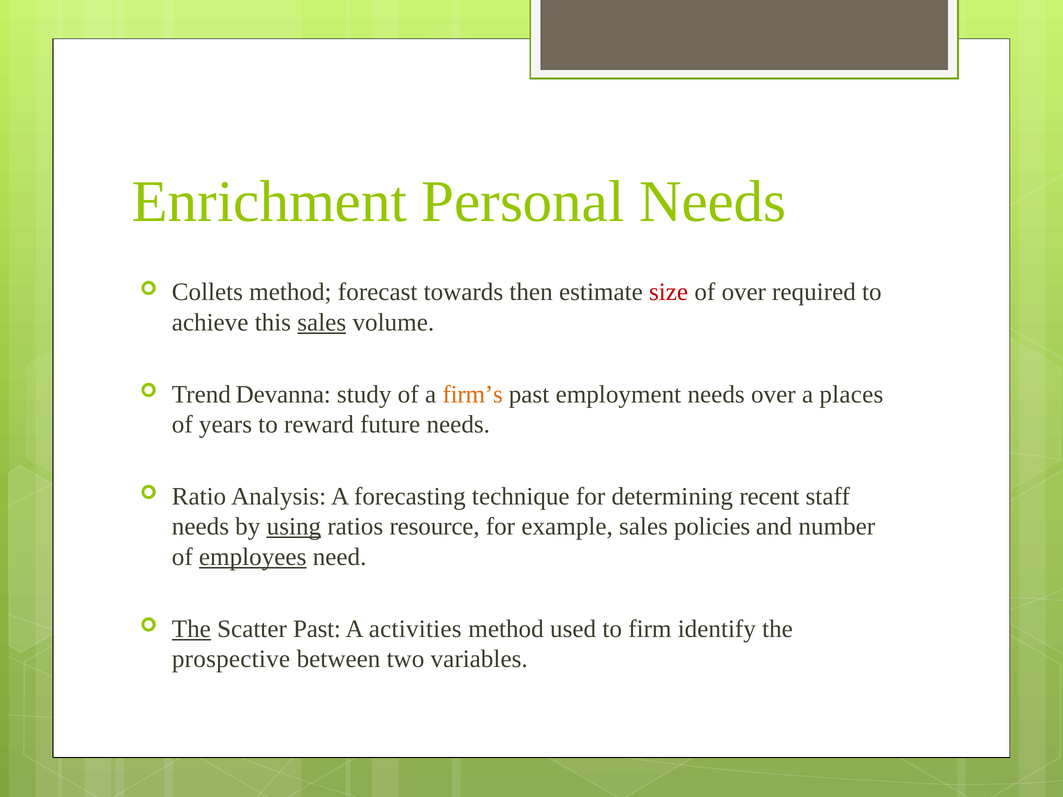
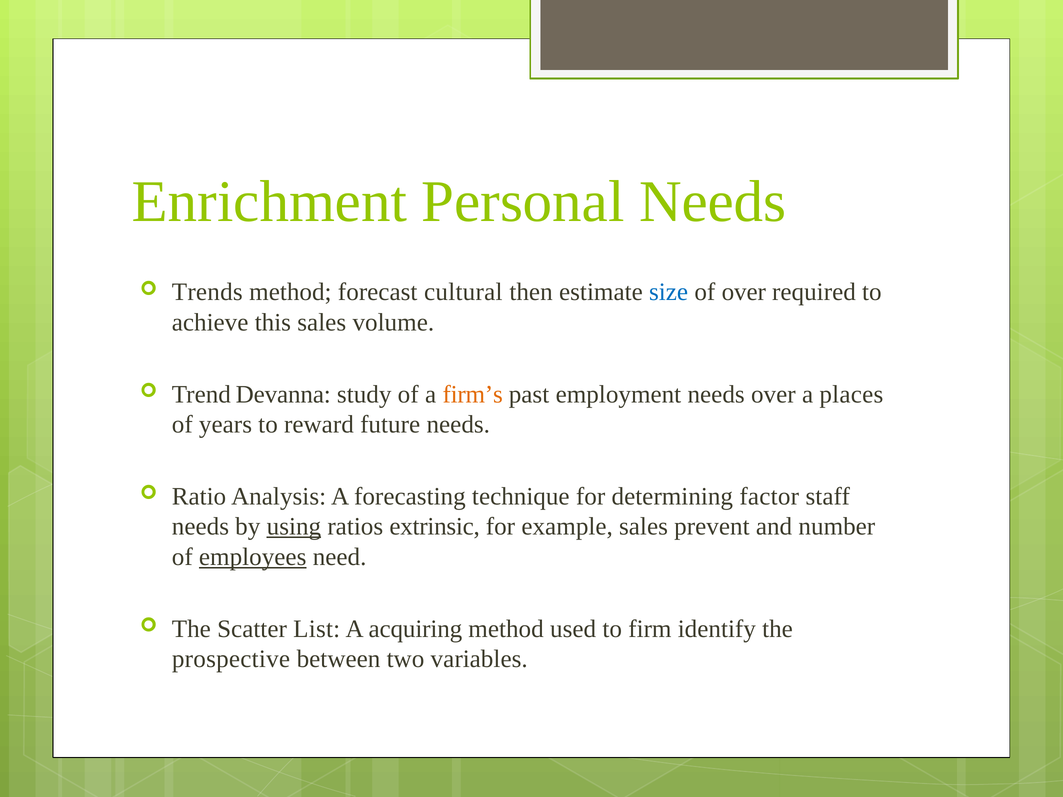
Collets: Collets -> Trends
towards: towards -> cultural
size colour: red -> blue
sales at (322, 322) underline: present -> none
recent: recent -> factor
resource: resource -> extrinsic
policies: policies -> prevent
The at (191, 629) underline: present -> none
Scatter Past: Past -> List
activities: activities -> acquiring
